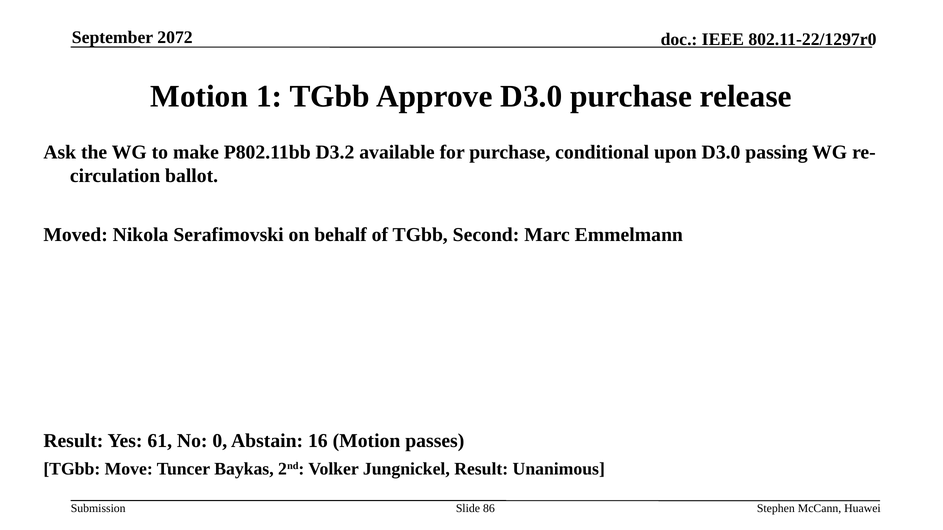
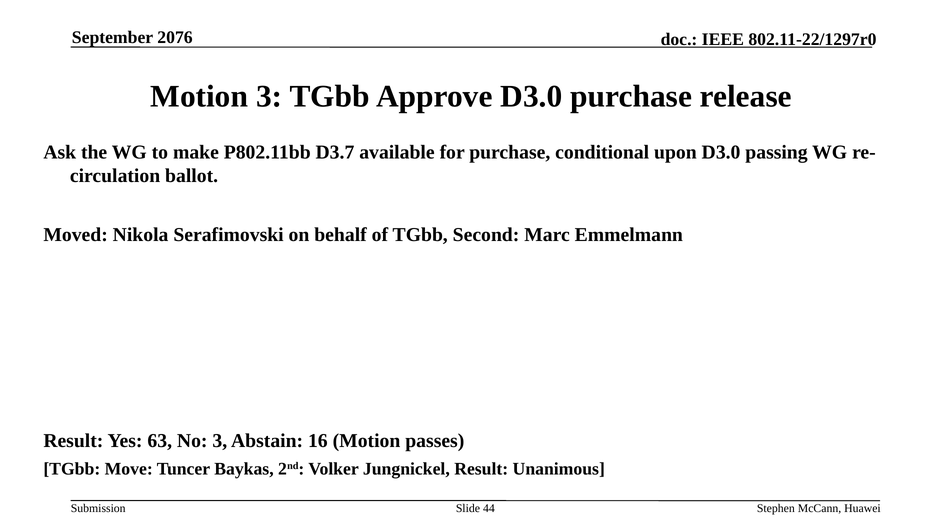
2072: 2072 -> 2076
Motion 1: 1 -> 3
D3.2: D3.2 -> D3.7
61: 61 -> 63
No 0: 0 -> 3
86: 86 -> 44
